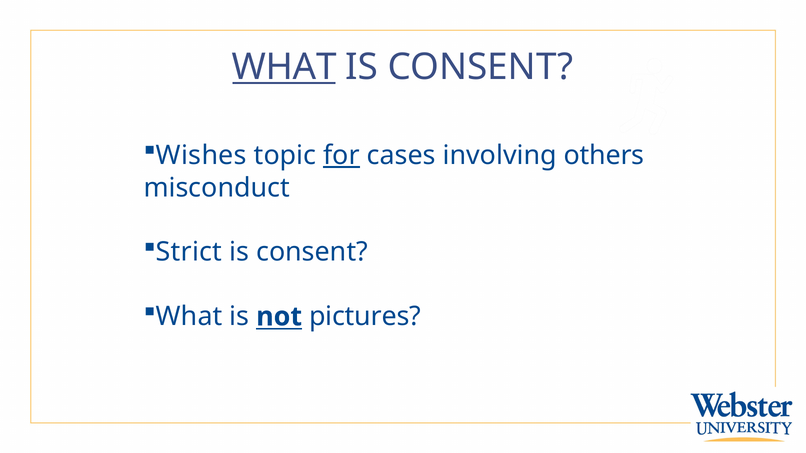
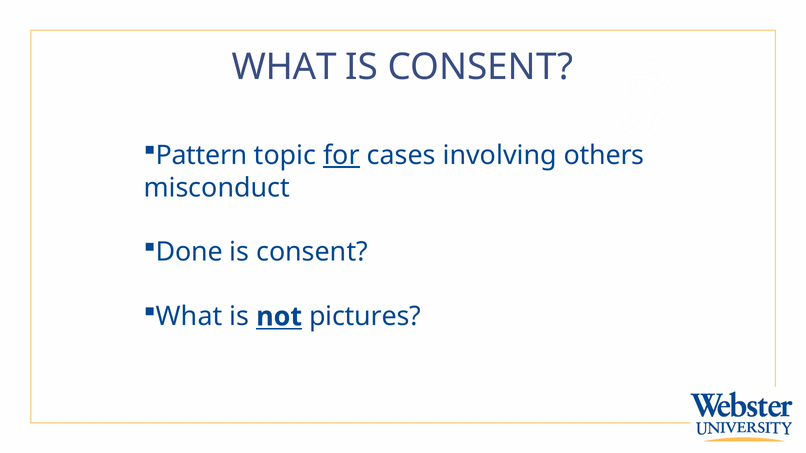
WHAT at (284, 67) underline: present -> none
Wishes: Wishes -> Pattern
Strict: Strict -> Done
